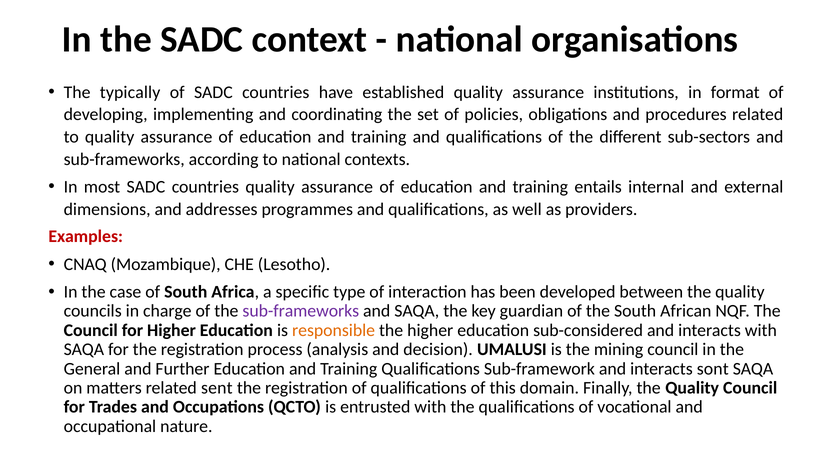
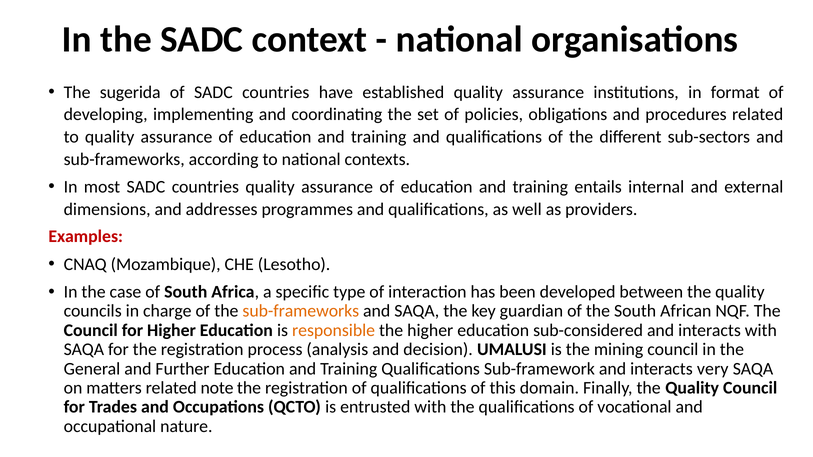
typically: typically -> sugerida
sub-frameworks at (301, 311) colour: purple -> orange
sont: sont -> very
sent: sent -> note
